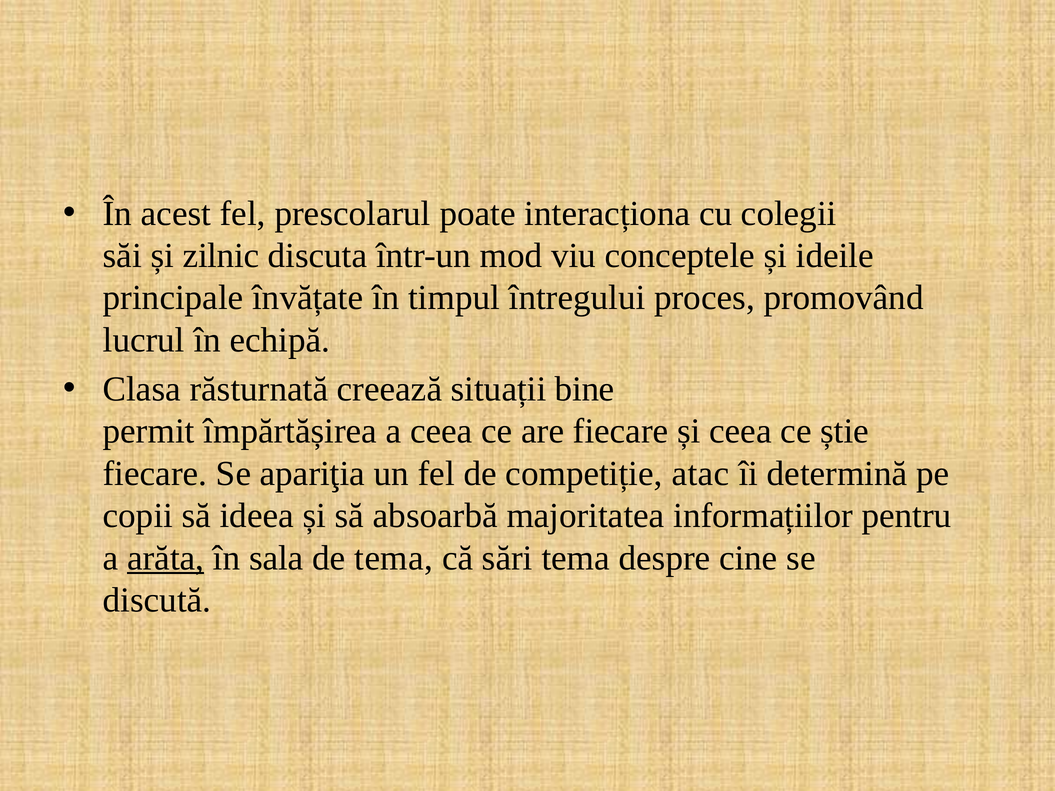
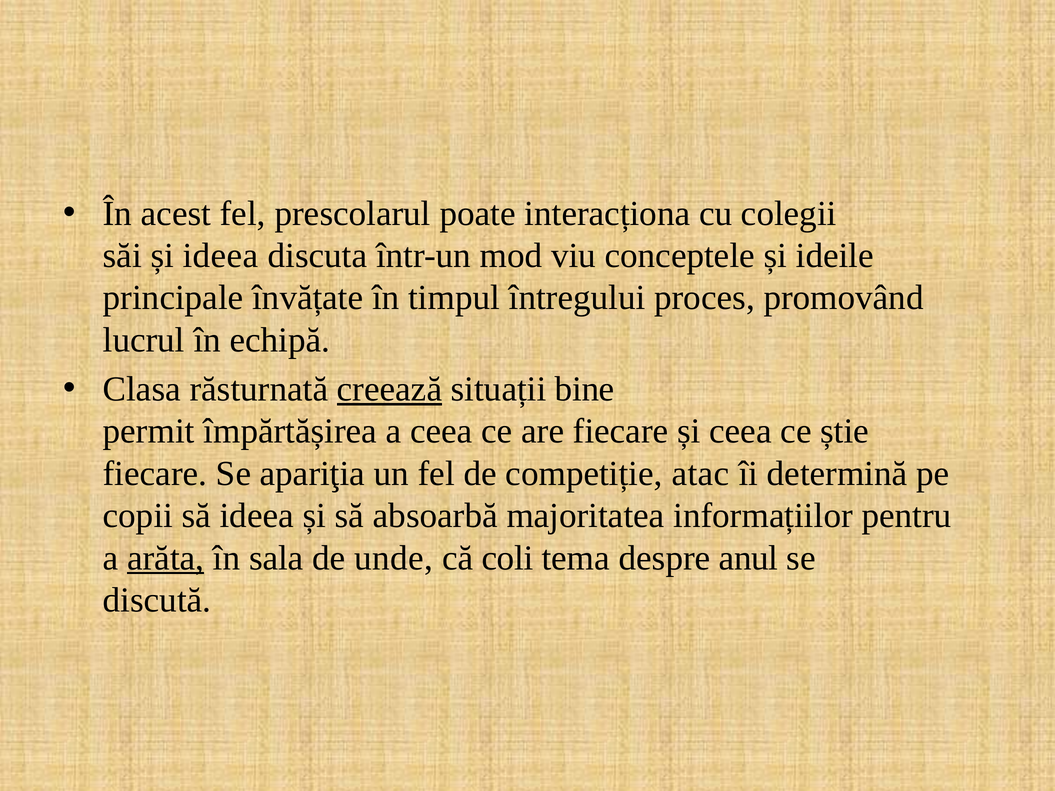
și zilnic: zilnic -> ideea
creează underline: none -> present
de tema: tema -> unde
sări: sări -> coli
cine: cine -> anul
